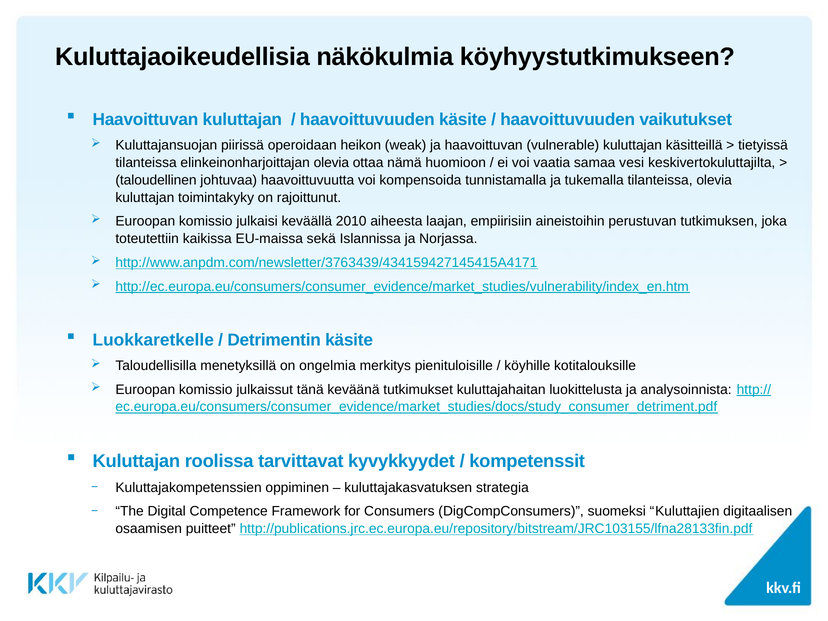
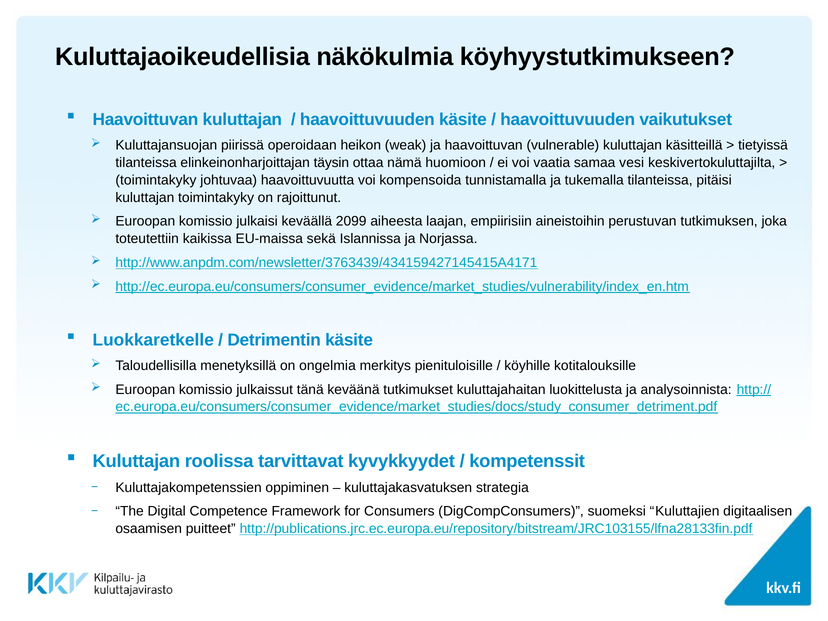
elinkeinonharjoittajan olevia: olevia -> täysin
taloudellinen at (156, 180): taloudellinen -> toimintakyky
tilanteissa olevia: olevia -> pitäisi
2010: 2010 -> 2099
